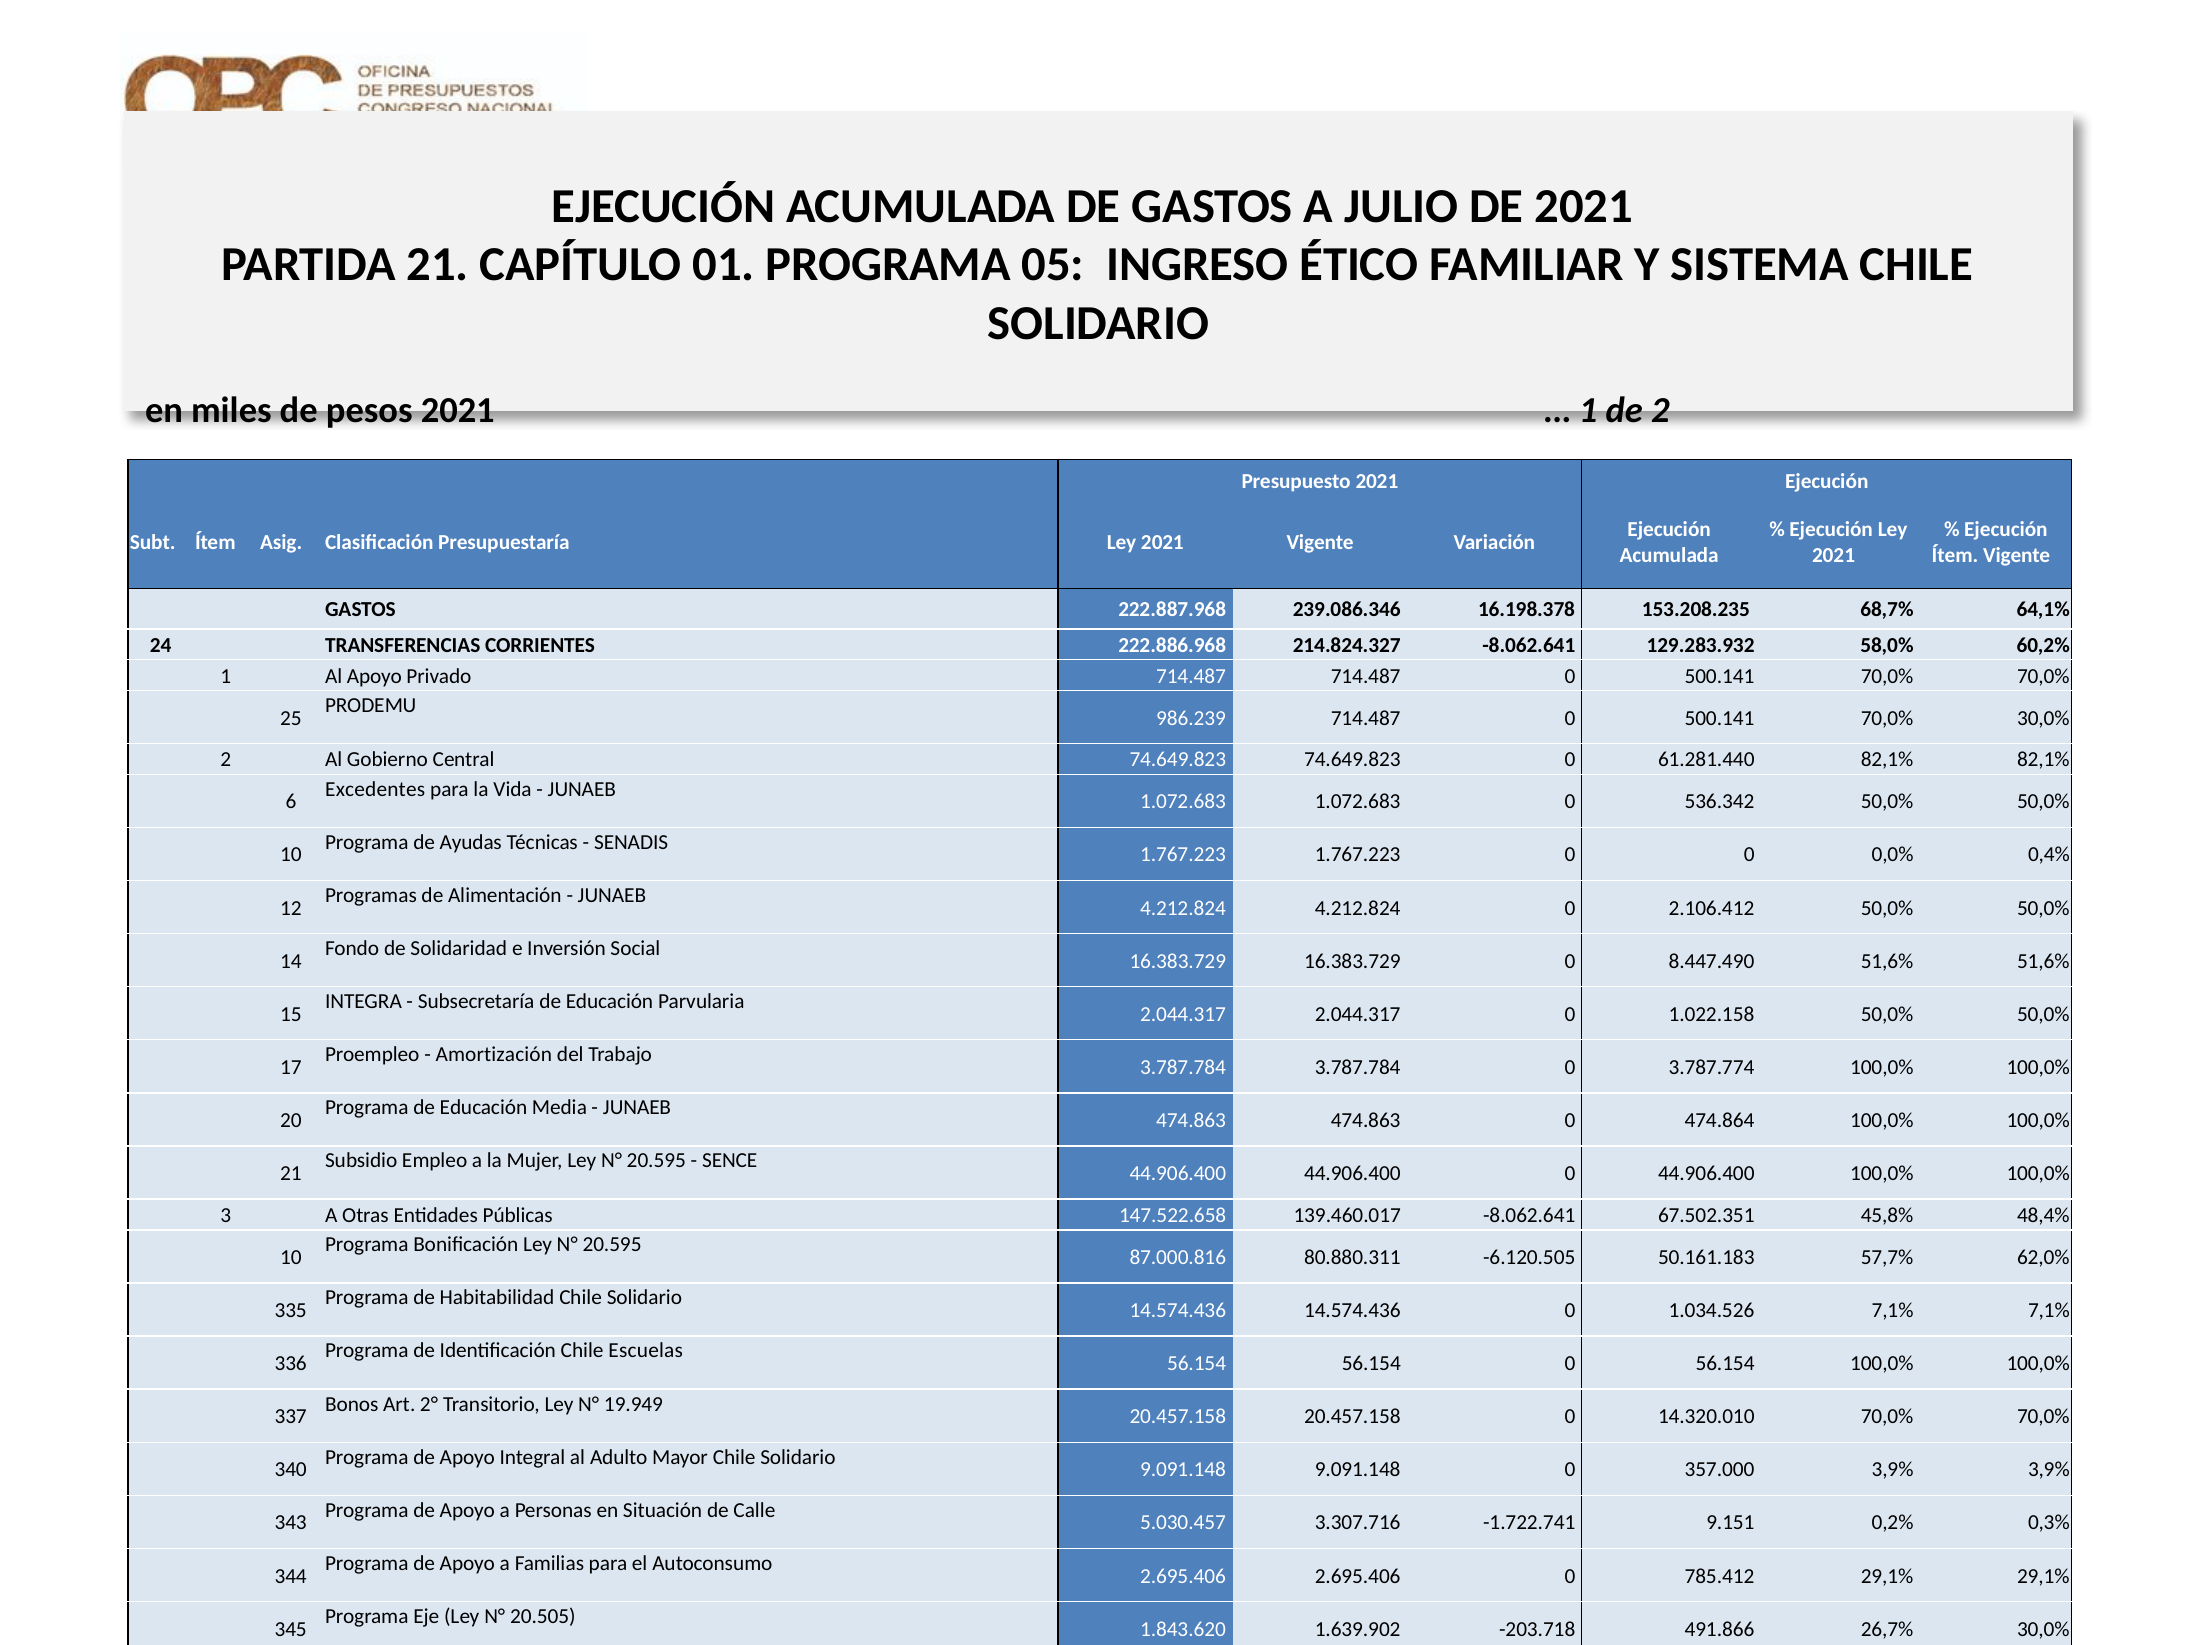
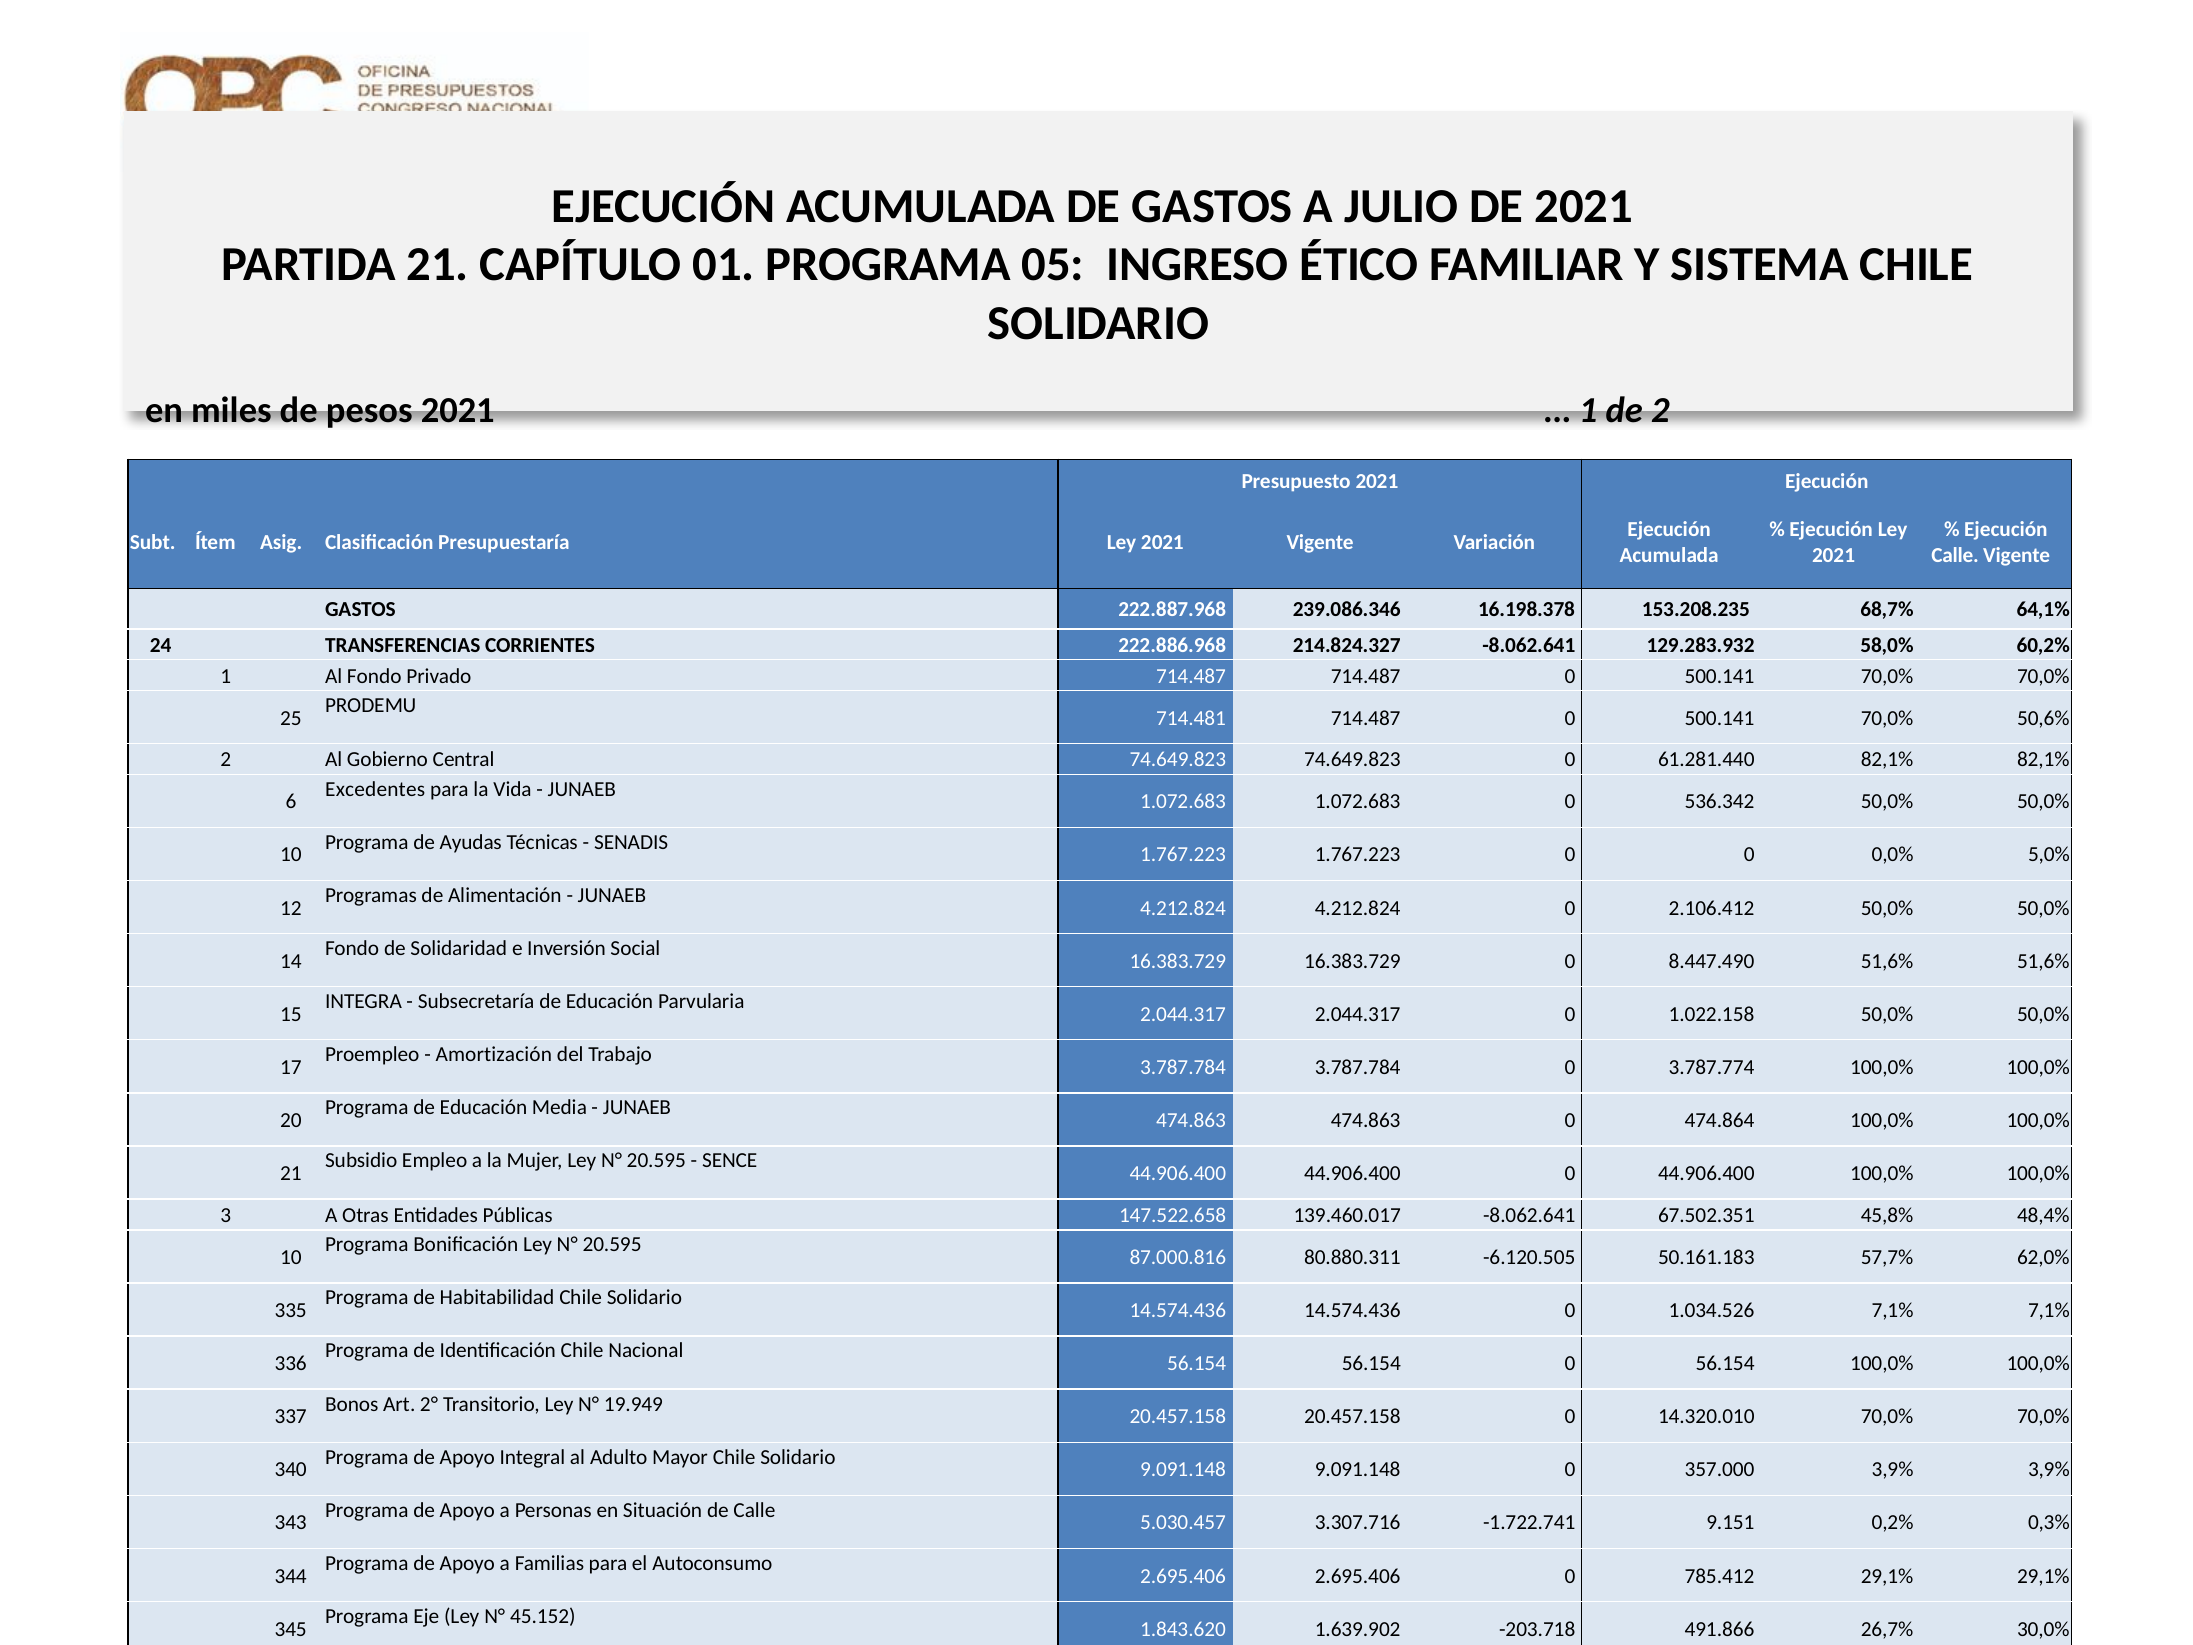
Ítem at (1955, 555): Ítem -> Calle
Al Apoyo: Apoyo -> Fondo
986.239: 986.239 -> 714.481
70,0% 30,0%: 30,0% -> 50,6%
0,4%: 0,4% -> 5,0%
Escuelas: Escuelas -> Nacional
20.505: 20.505 -> 45.152
